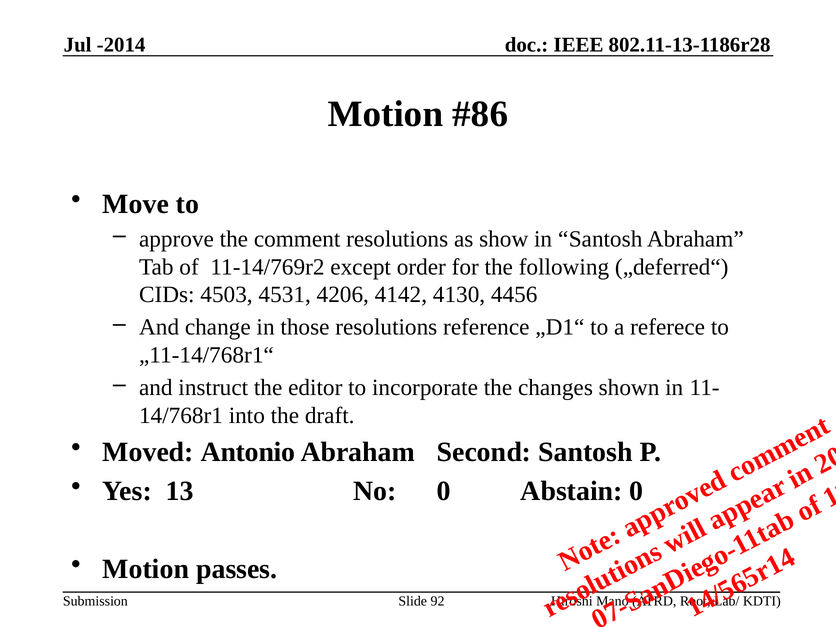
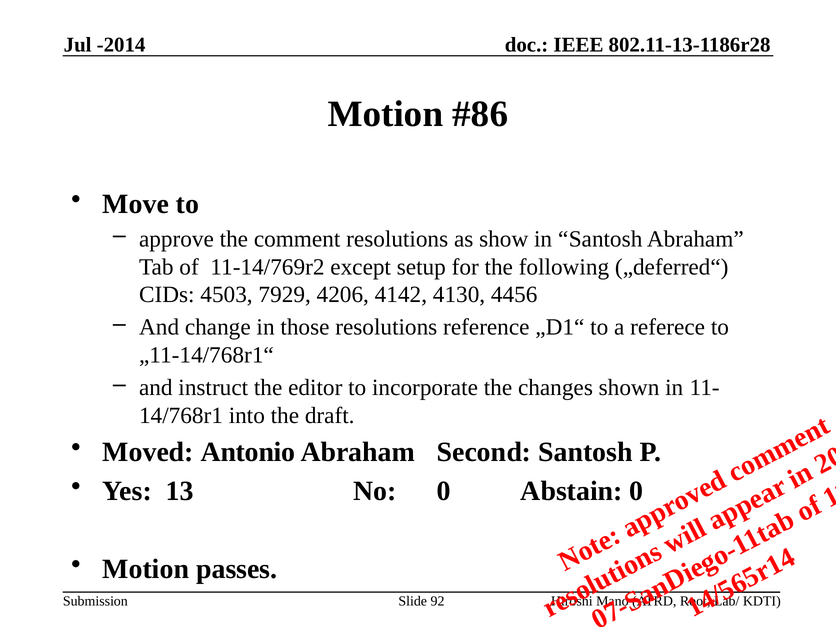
order: order -> setup
4531: 4531 -> 7929
